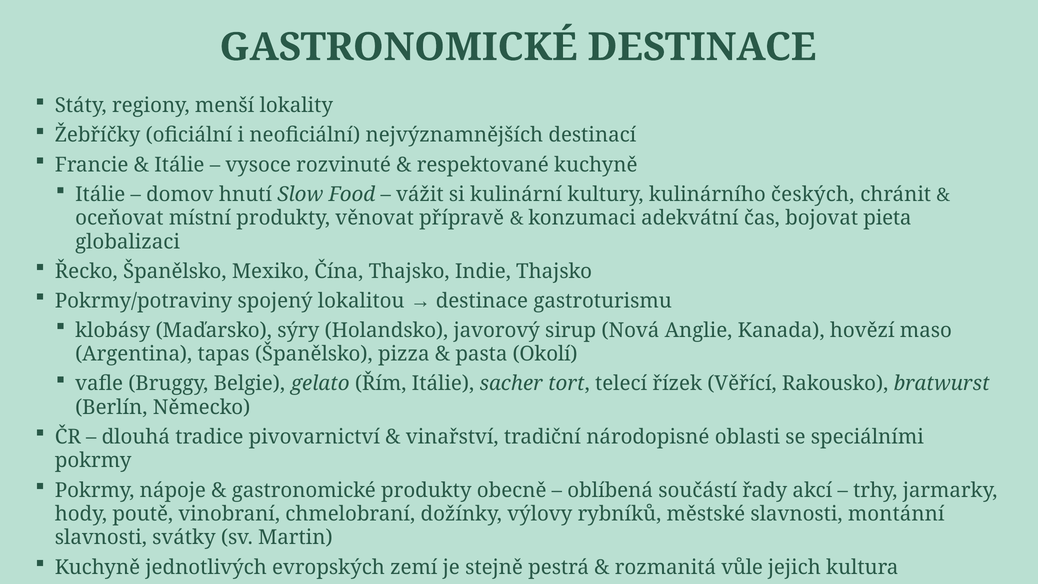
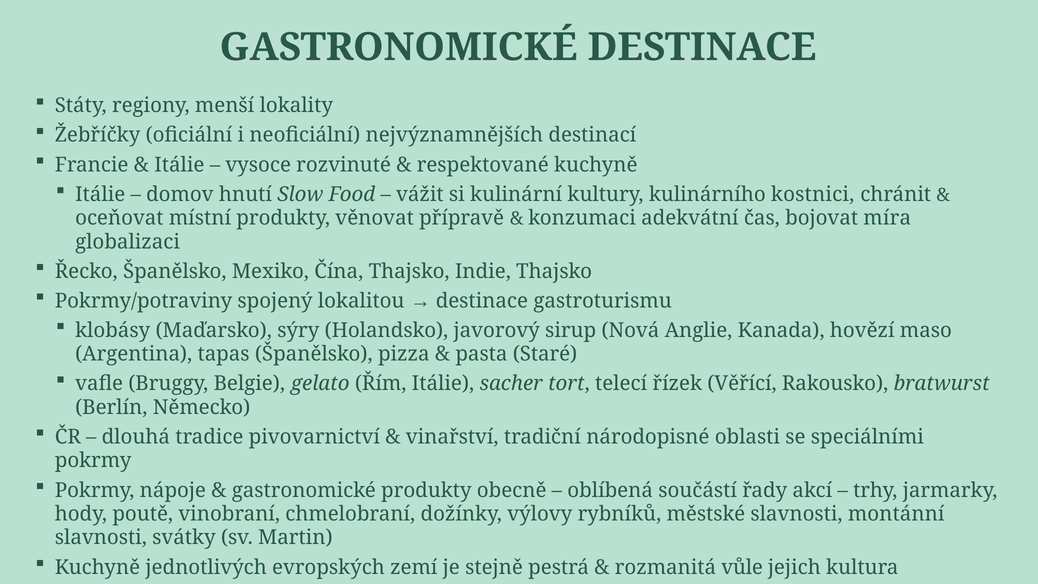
českých: českých -> kostnici
pieta: pieta -> míra
Okolí: Okolí -> Staré
